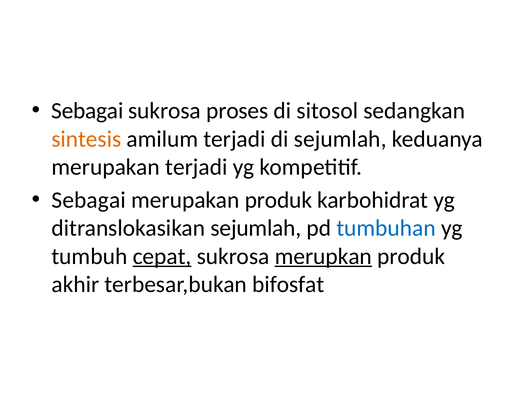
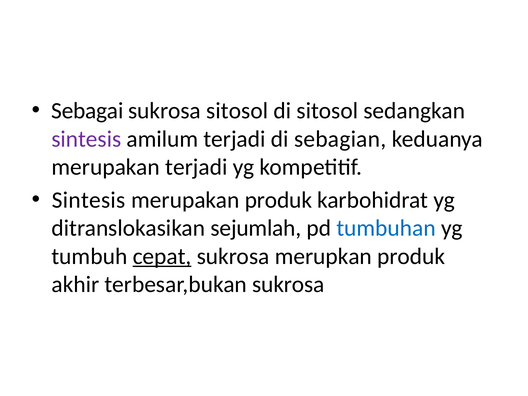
sukrosa proses: proses -> sitosol
sintesis at (86, 139) colour: orange -> purple
di sejumlah: sejumlah -> sebagian
Sebagai at (89, 200): Sebagai -> Sintesis
merupkan underline: present -> none
terbesar,bukan bifosfat: bifosfat -> sukrosa
